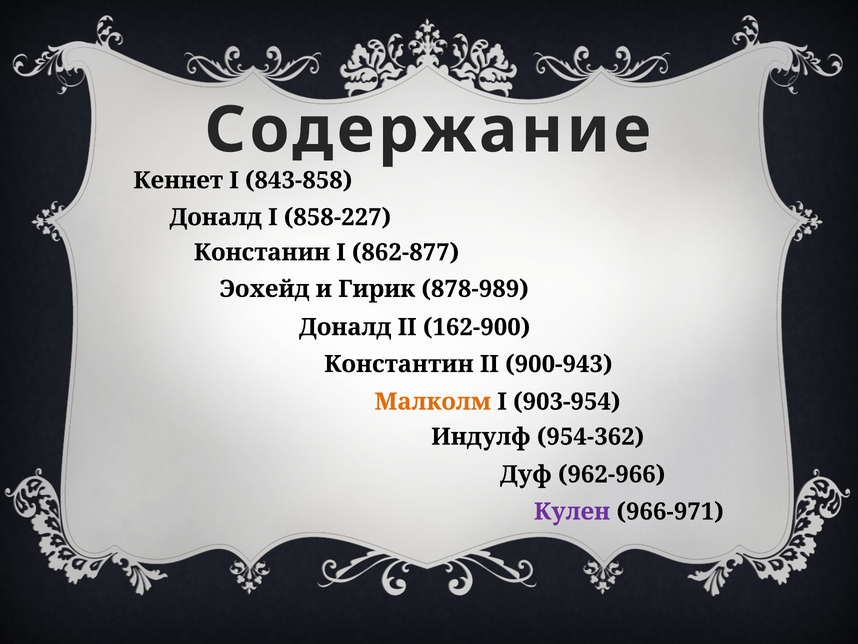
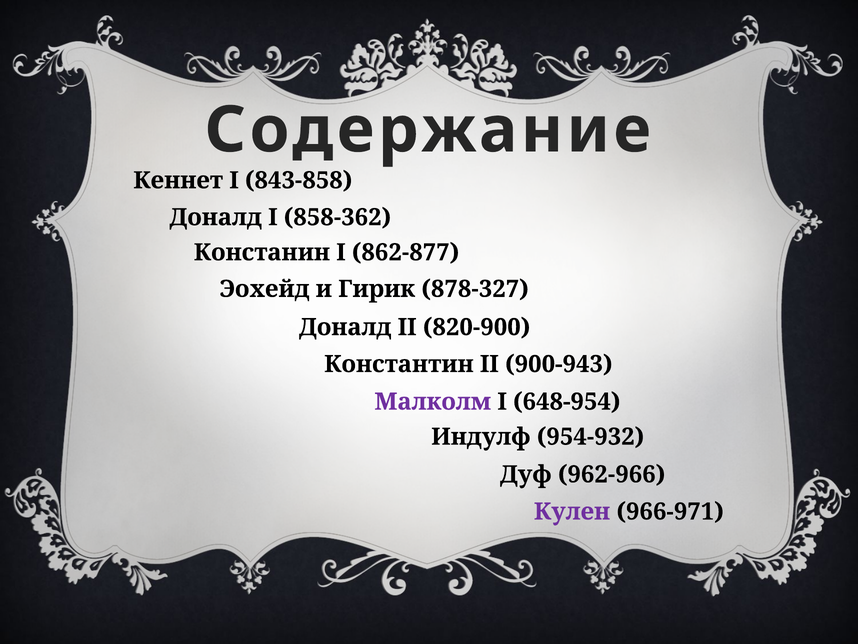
858-227: 858-227 -> 858-362
878-989: 878-989 -> 878-327
162-900: 162-900 -> 820-900
Малколм colour: orange -> purple
903-954: 903-954 -> 648-954
954-362: 954-362 -> 954-932
